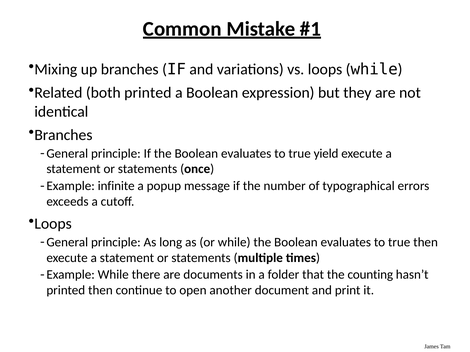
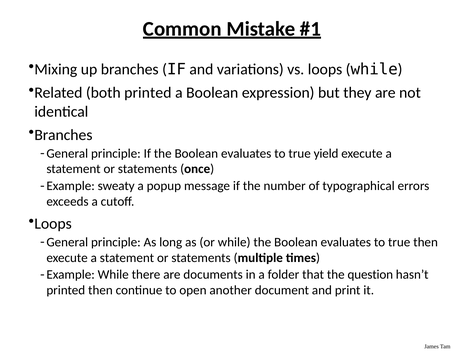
infinite: infinite -> sweaty
counting: counting -> question
